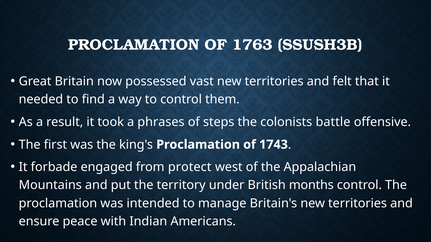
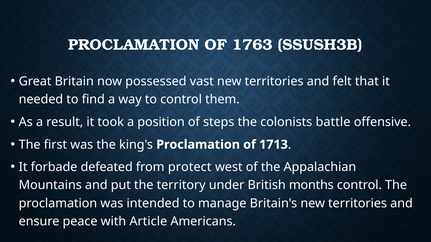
phrases: phrases -> position
1743: 1743 -> 1713
engaged: engaged -> defeated
Indian: Indian -> Article
